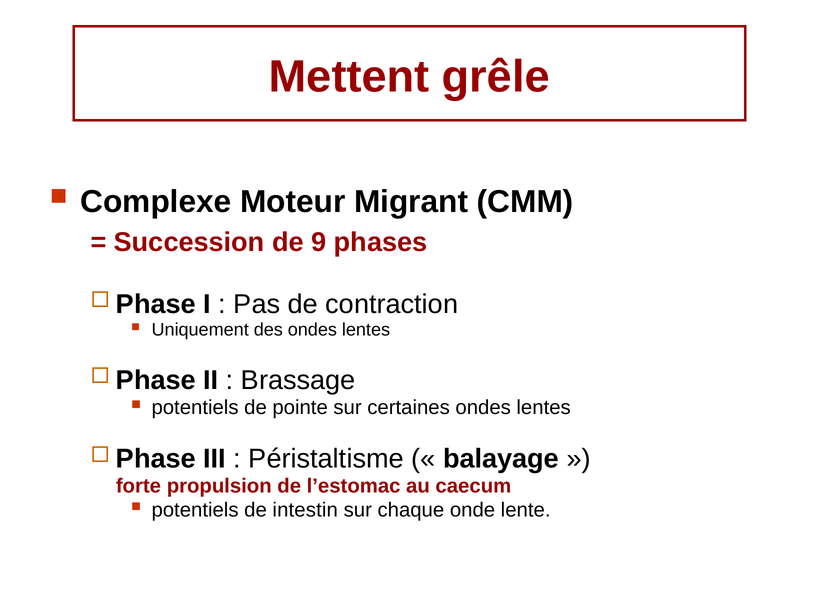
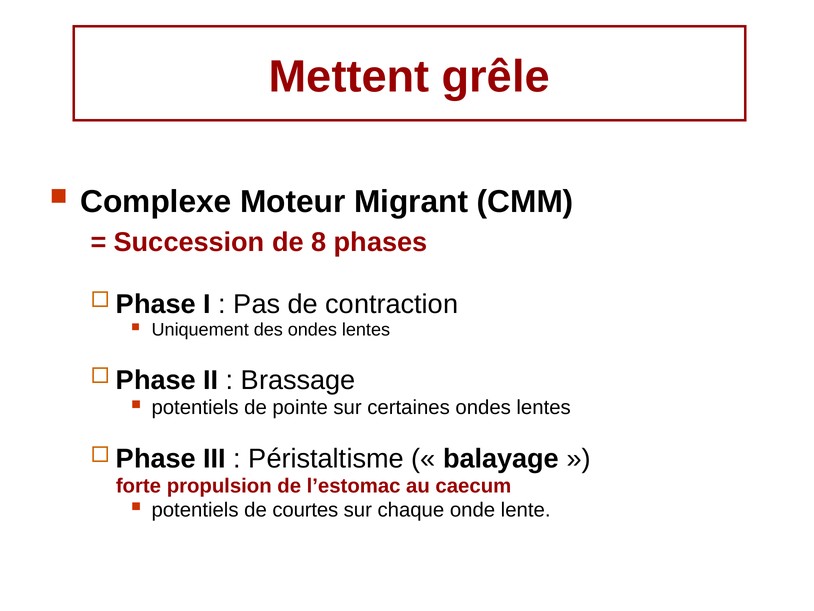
9: 9 -> 8
intestin: intestin -> courtes
